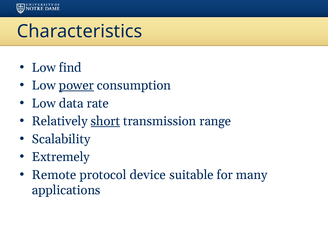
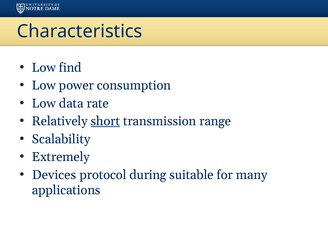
power underline: present -> none
Remote: Remote -> Devices
device: device -> during
